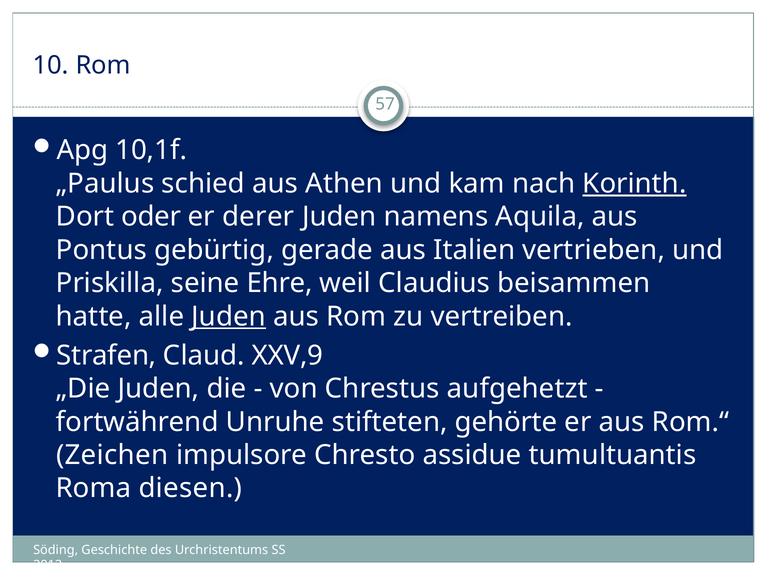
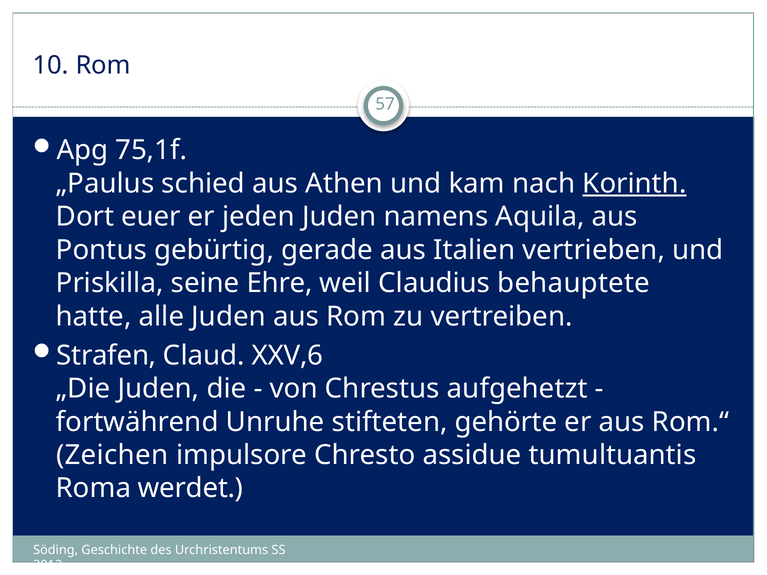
10,1f: 10,1f -> 75,1f
oder: oder -> euer
derer: derer -> jeden
beisammen: beisammen -> behauptete
Juden at (229, 317) underline: present -> none
XXV,9: XXV,9 -> XXV,6
diesen: diesen -> werdet
